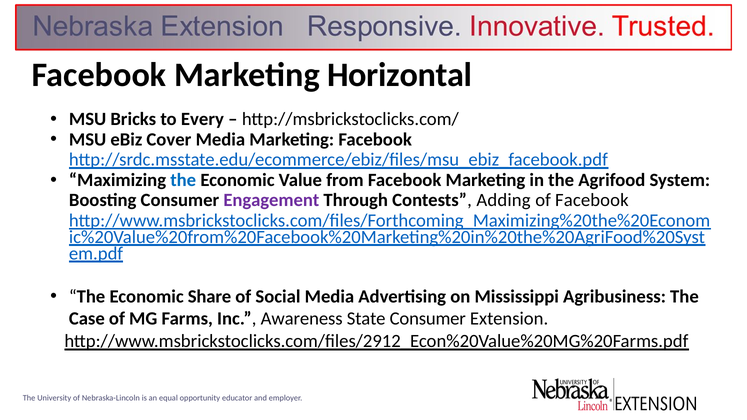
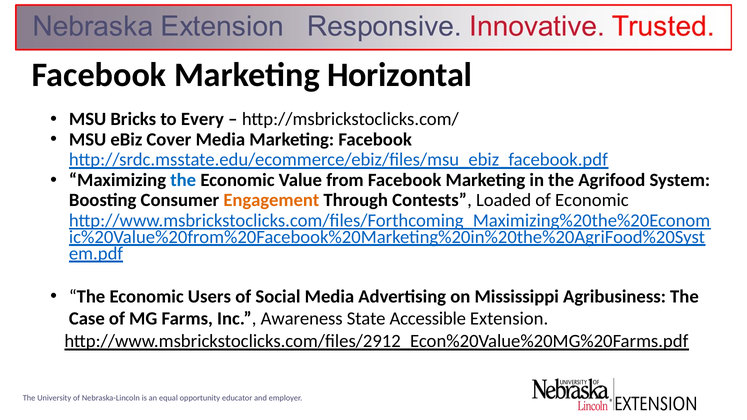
Engagement colour: purple -> orange
Adding: Adding -> Loaded
of Facebook: Facebook -> Economic
Share: Share -> Users
State Consumer: Consumer -> Accessible
